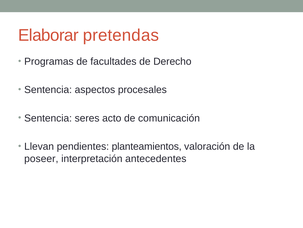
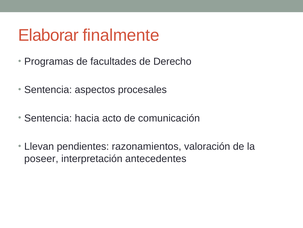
pretendas: pretendas -> finalmente
seres: seres -> hacia
planteamientos: planteamientos -> razonamientos
